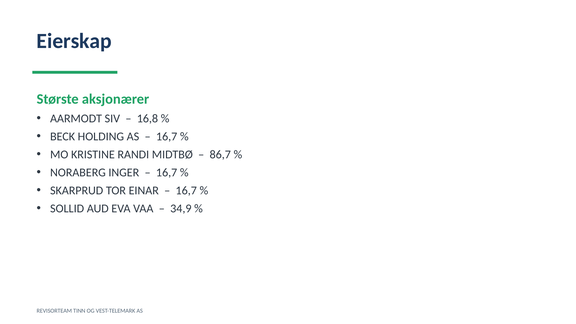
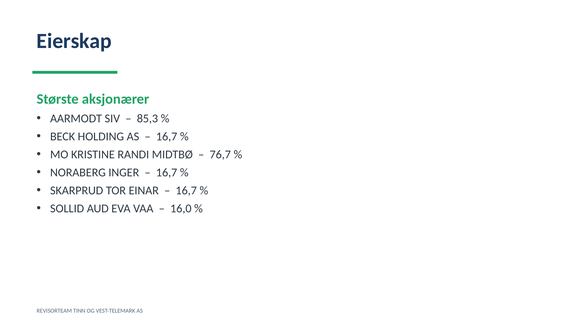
16,8: 16,8 -> 85,3
86,7: 86,7 -> 76,7
34,9: 34,9 -> 16,0
